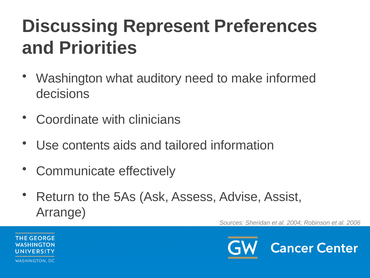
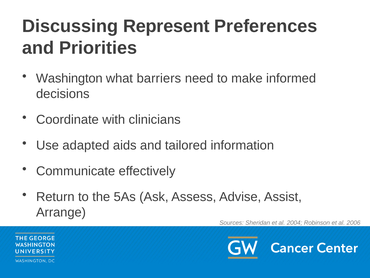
auditory: auditory -> barriers
contents: contents -> adapted
